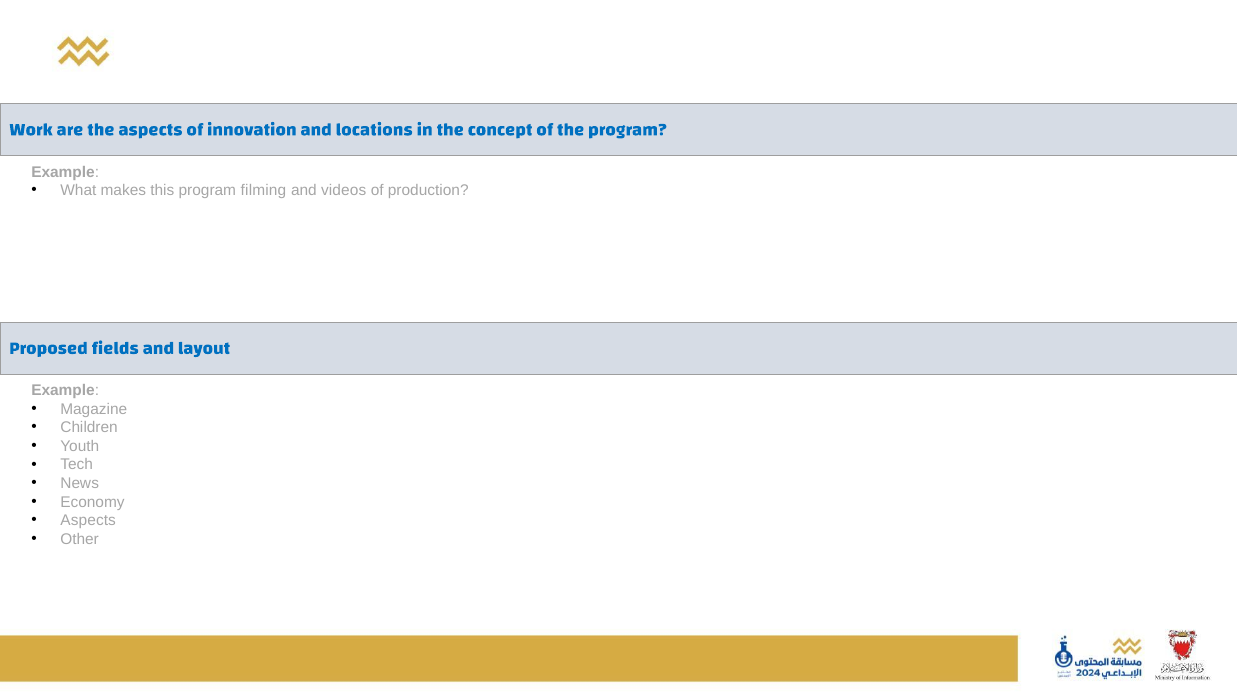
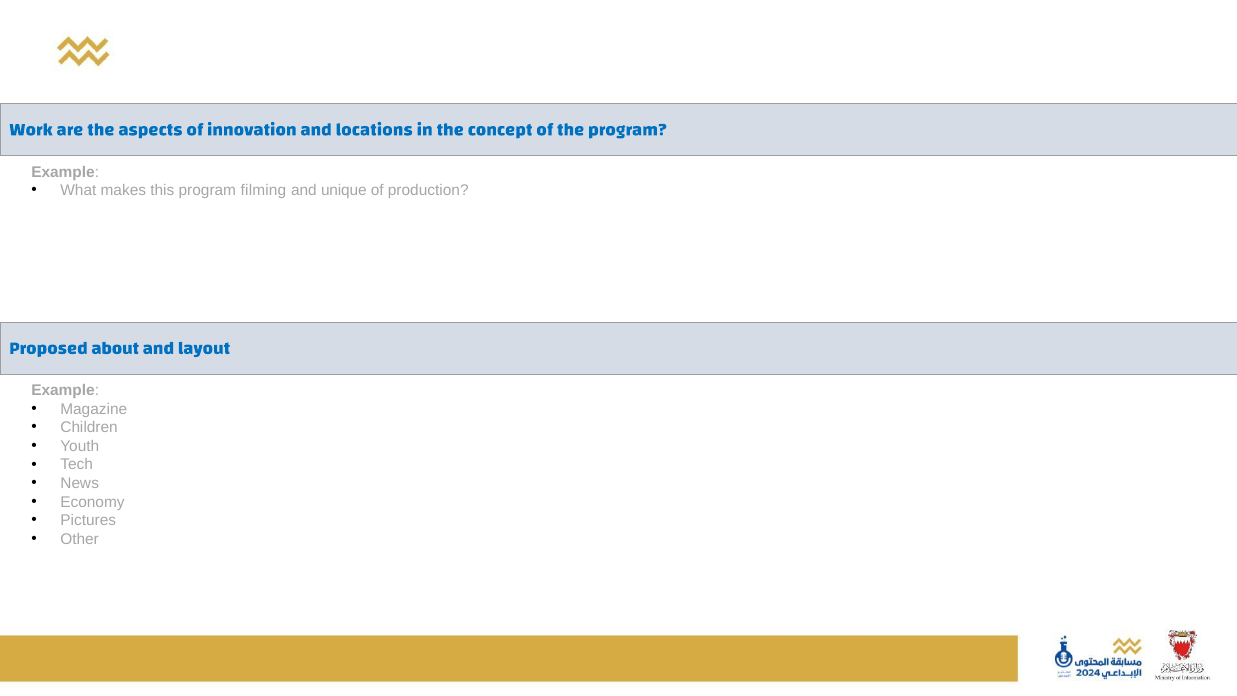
videos: videos -> unique
fields: fields -> about
Aspects at (88, 520): Aspects -> Pictures
